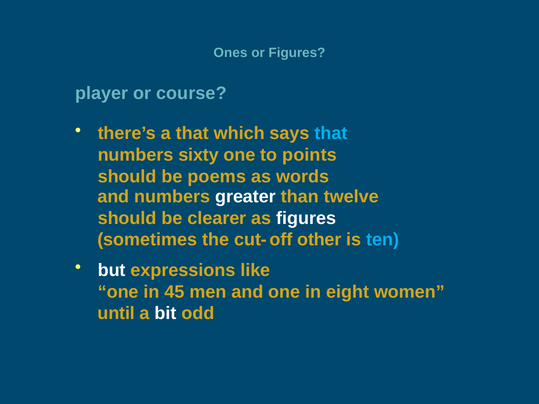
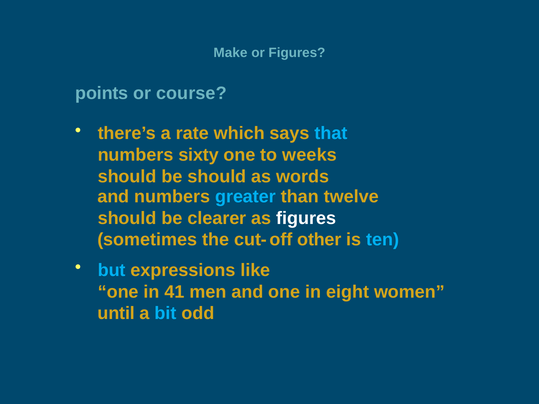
Ones: Ones -> Make
player: player -> points
a that: that -> rate
points: points -> weeks
be poems: poems -> should
greater colour: white -> light blue
but colour: white -> light blue
45: 45 -> 41
bit colour: white -> light blue
